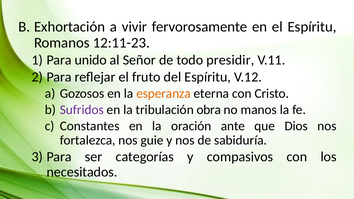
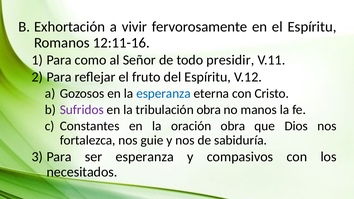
12:11-23: 12:11-23 -> 12:11-16
unido: unido -> como
esperanza at (164, 94) colour: orange -> blue
oración ante: ante -> obra
ser categorías: categorías -> esperanza
